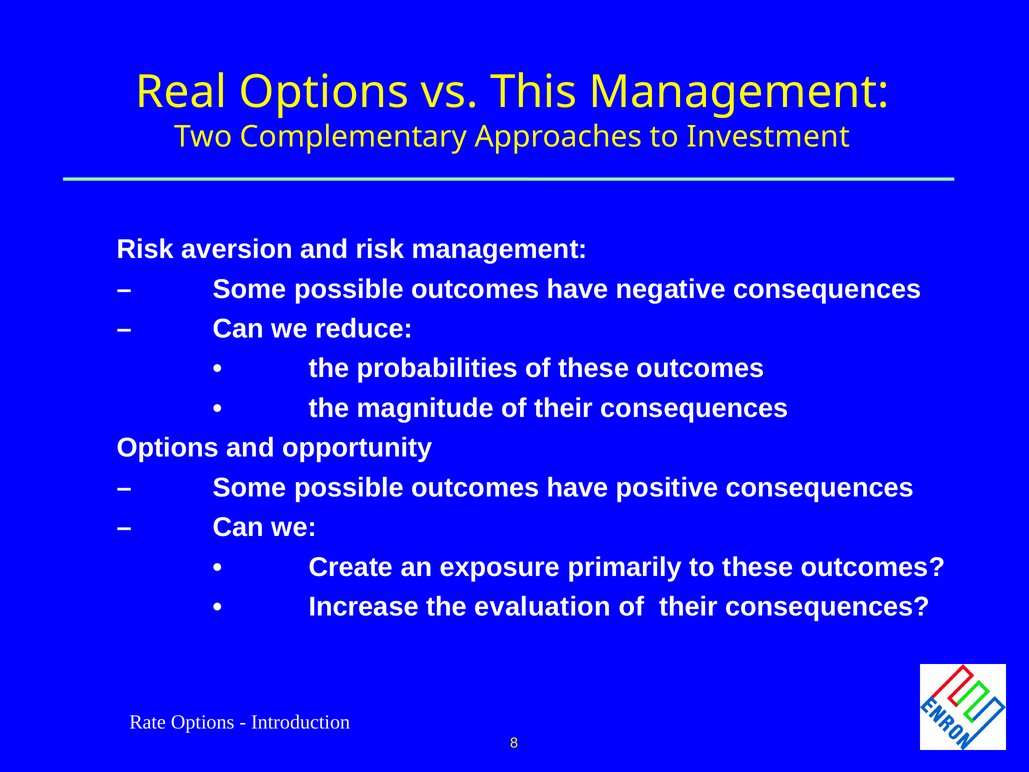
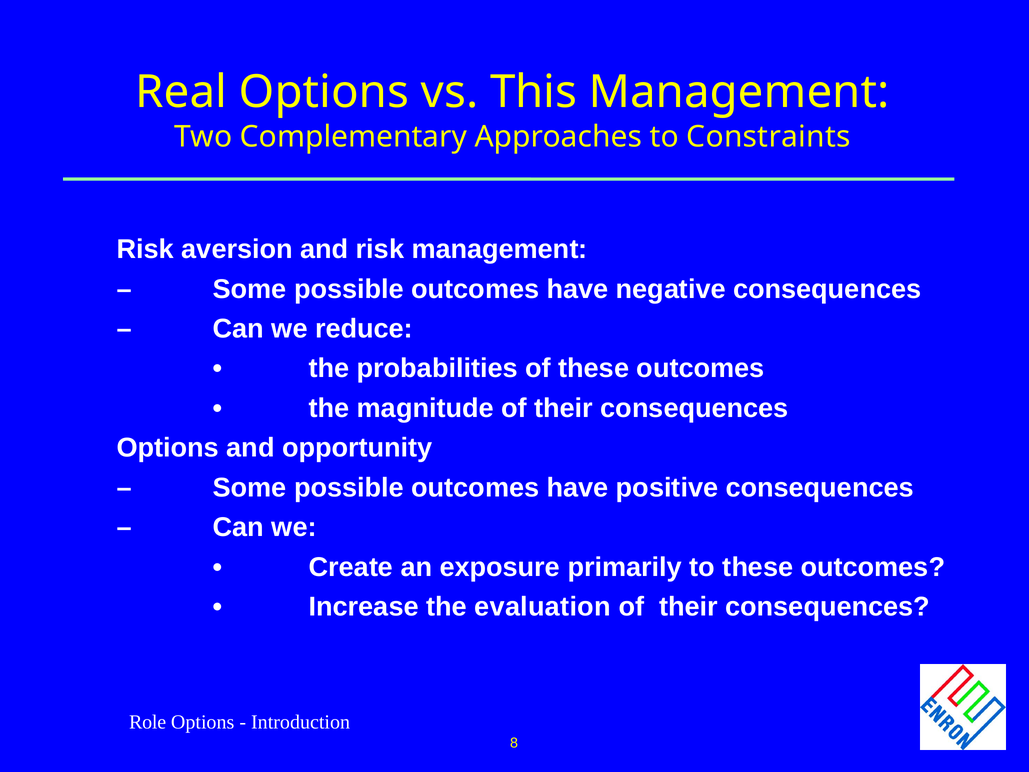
Investment: Investment -> Constraints
Rate: Rate -> Role
